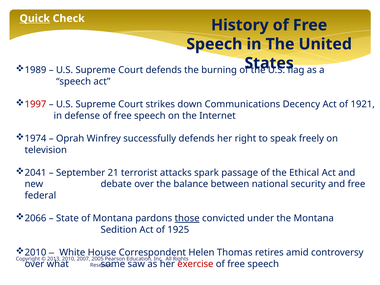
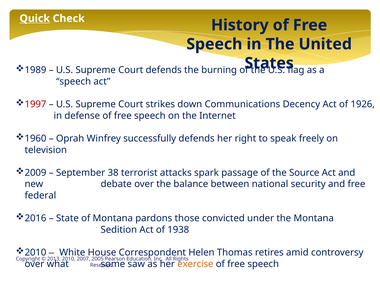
1921: 1921 -> 1926
1974: 1974 -> 1960
2041: 2041 -> 2009
21: 21 -> 38
Ethical: Ethical -> Source
2066: 2066 -> 2016
those underline: present -> none
1925: 1925 -> 1938
exercise colour: red -> orange
